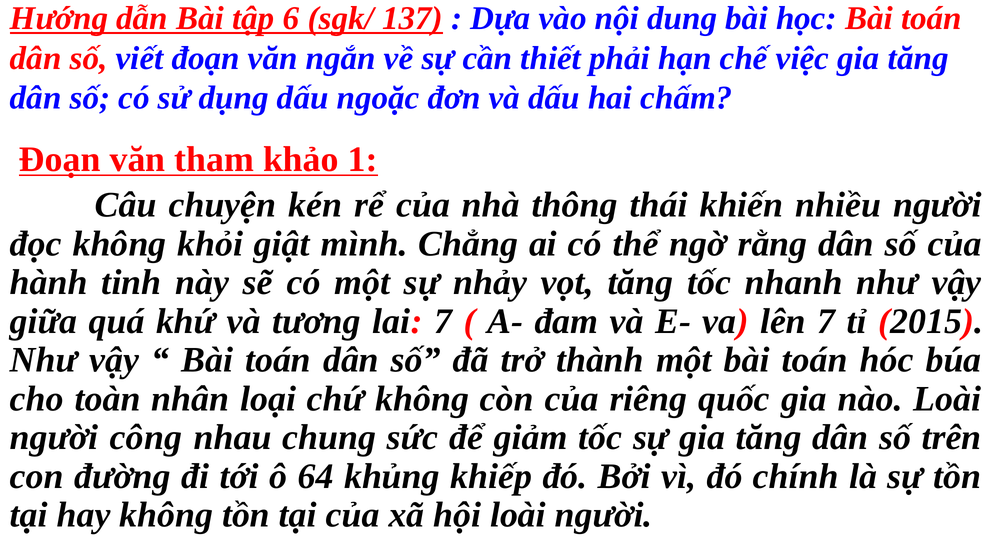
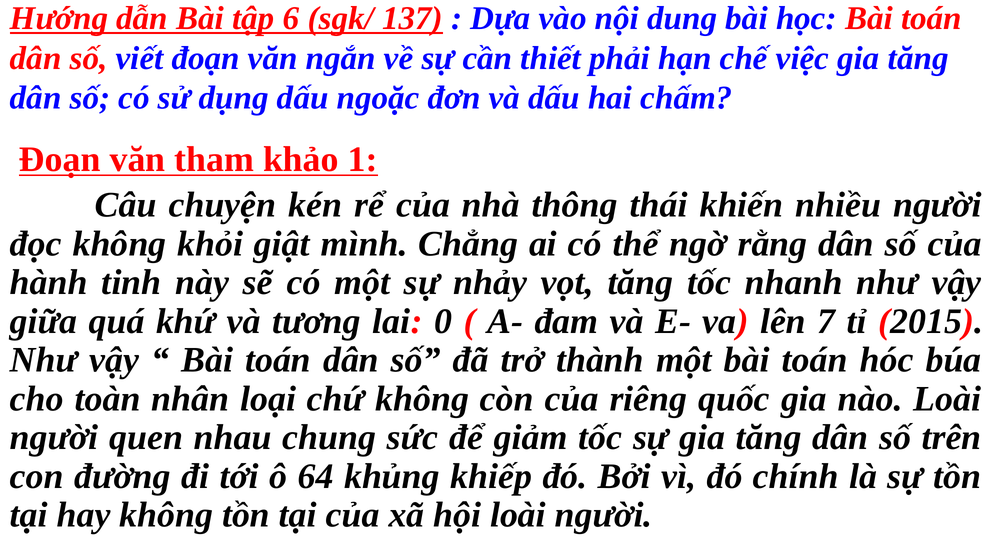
lai 7: 7 -> 0
công: công -> quen
